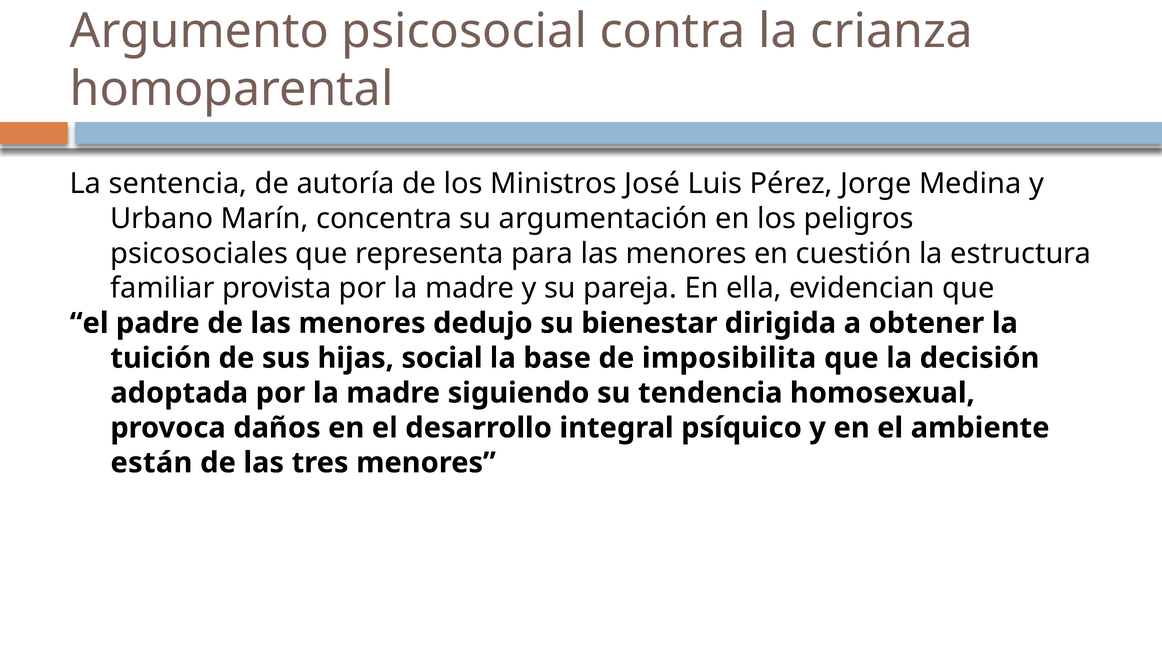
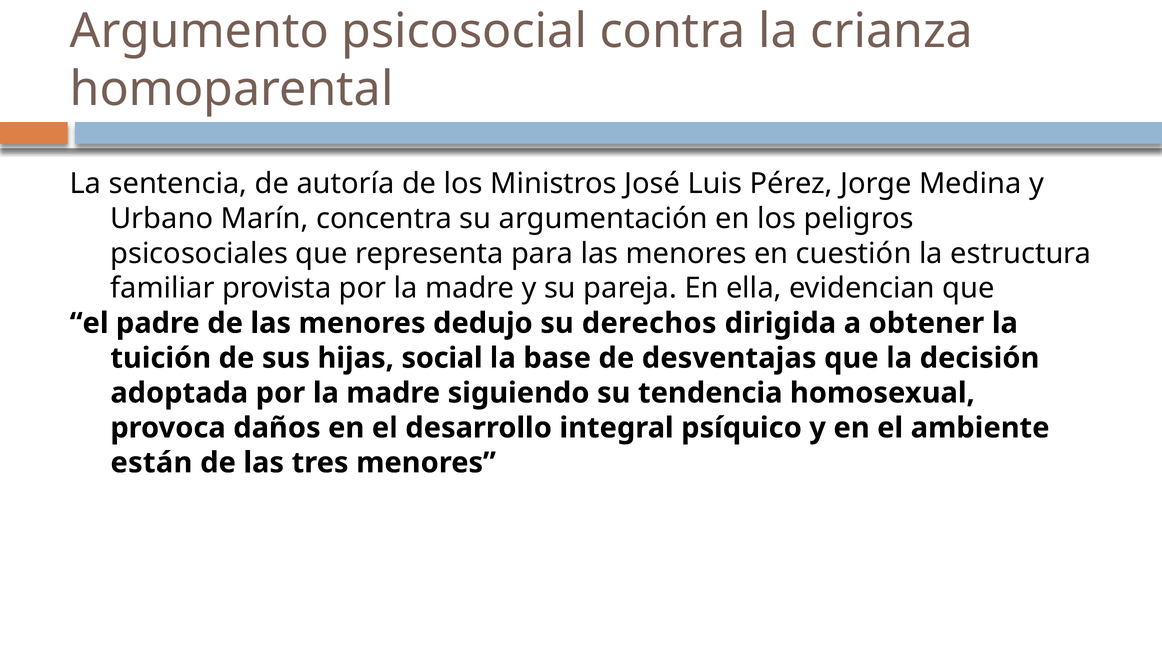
bienestar: bienestar -> derechos
imposibilita: imposibilita -> desventajas
